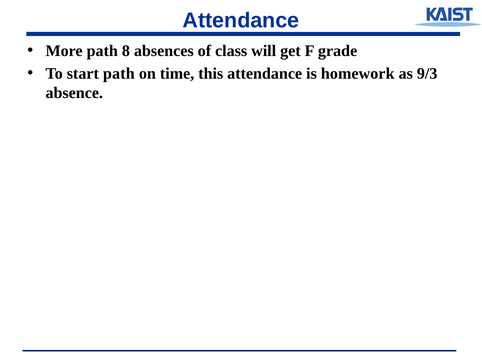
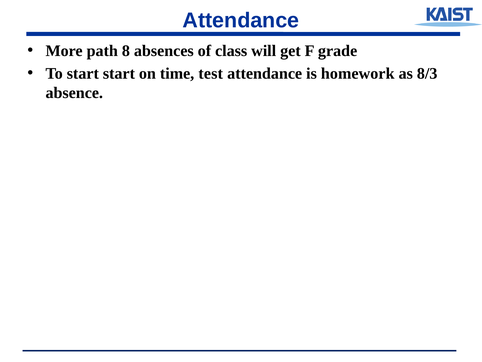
start path: path -> start
this: this -> test
9/3: 9/3 -> 8/3
